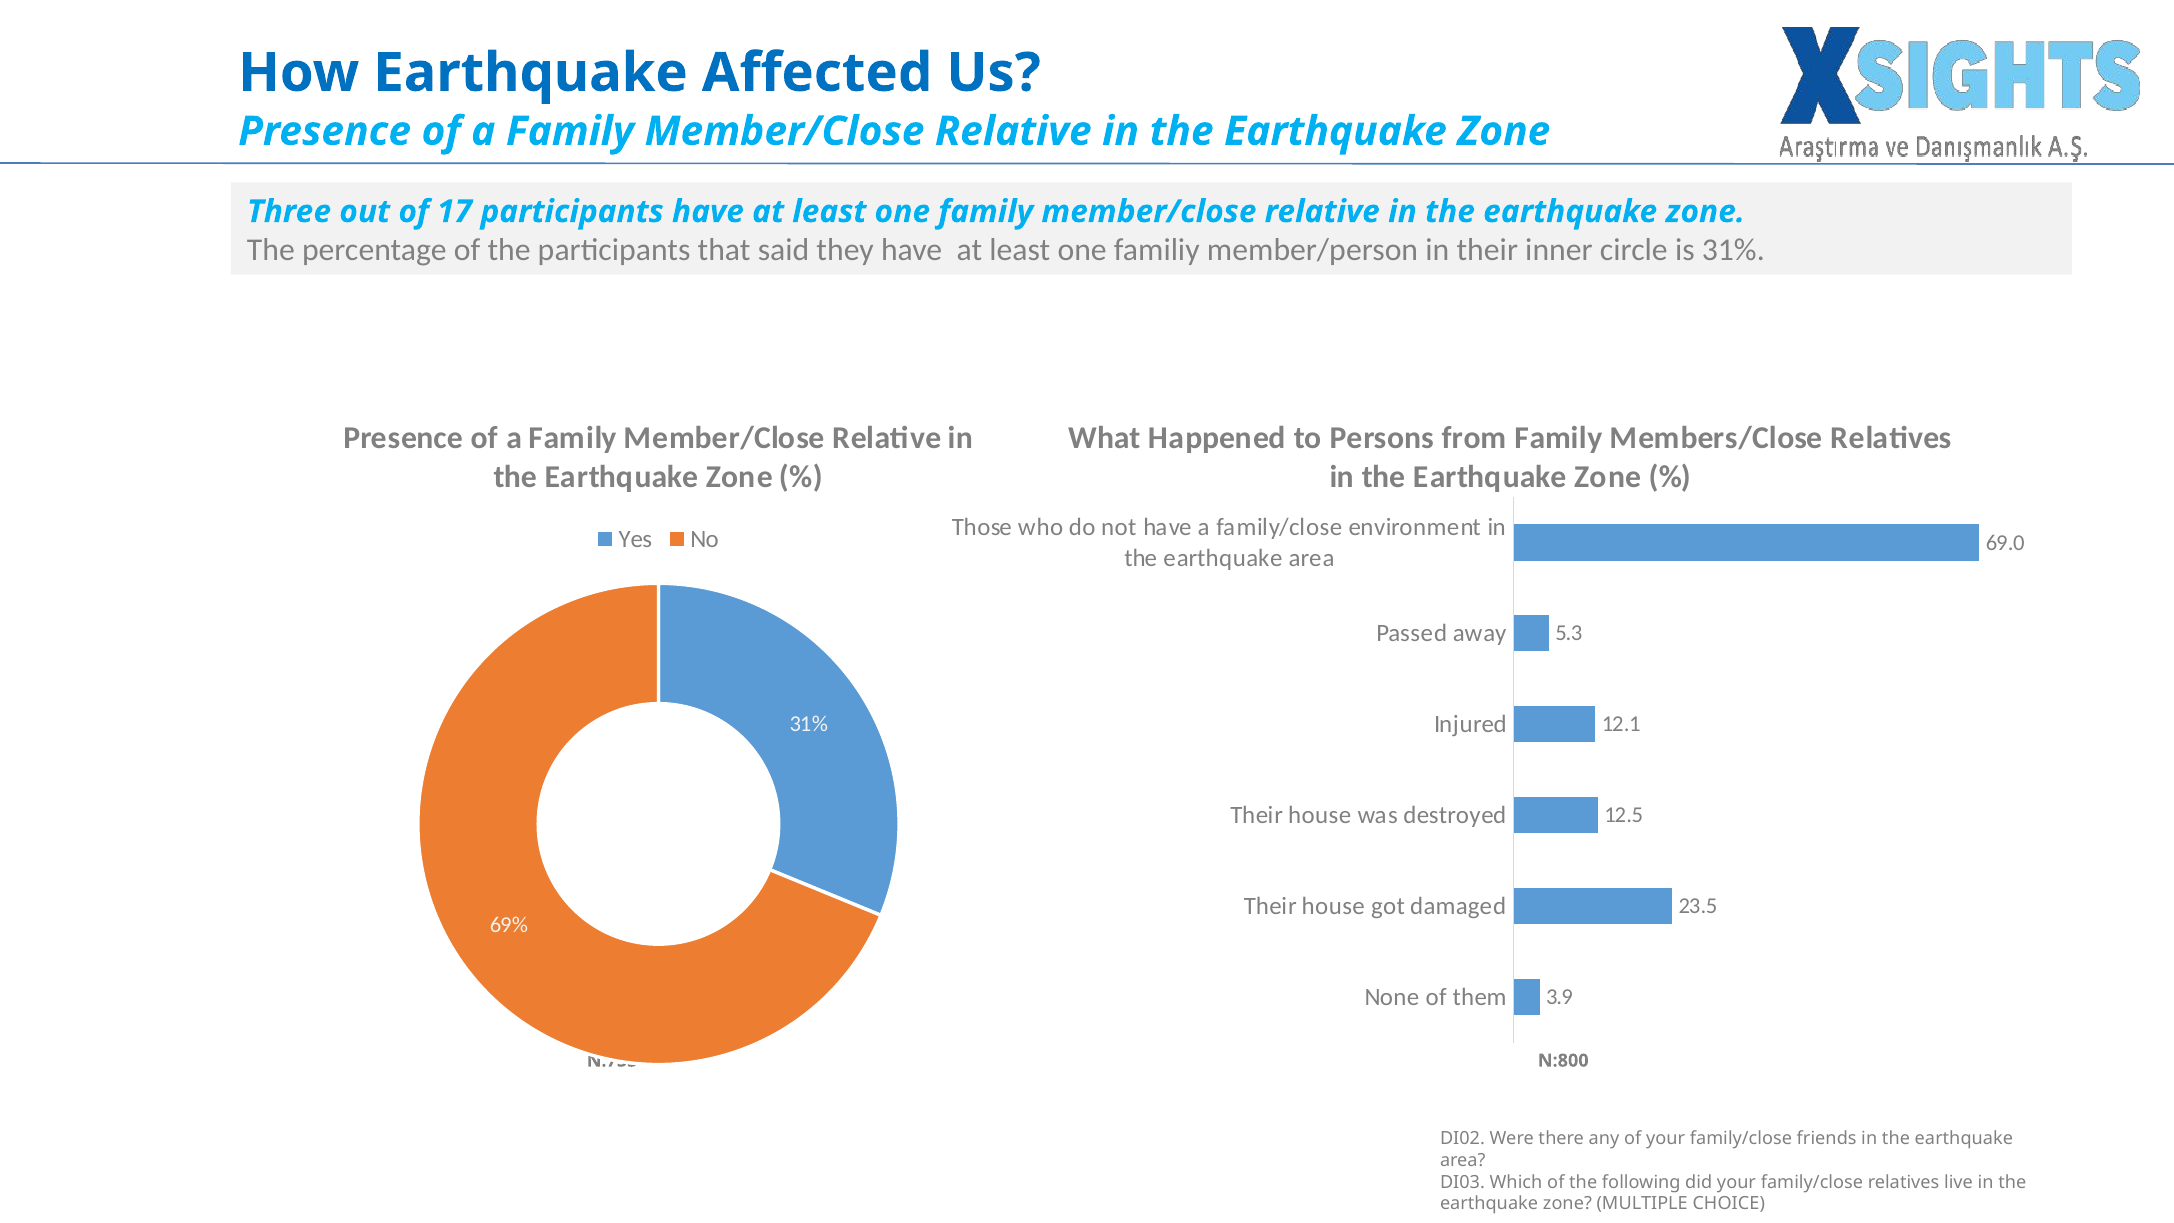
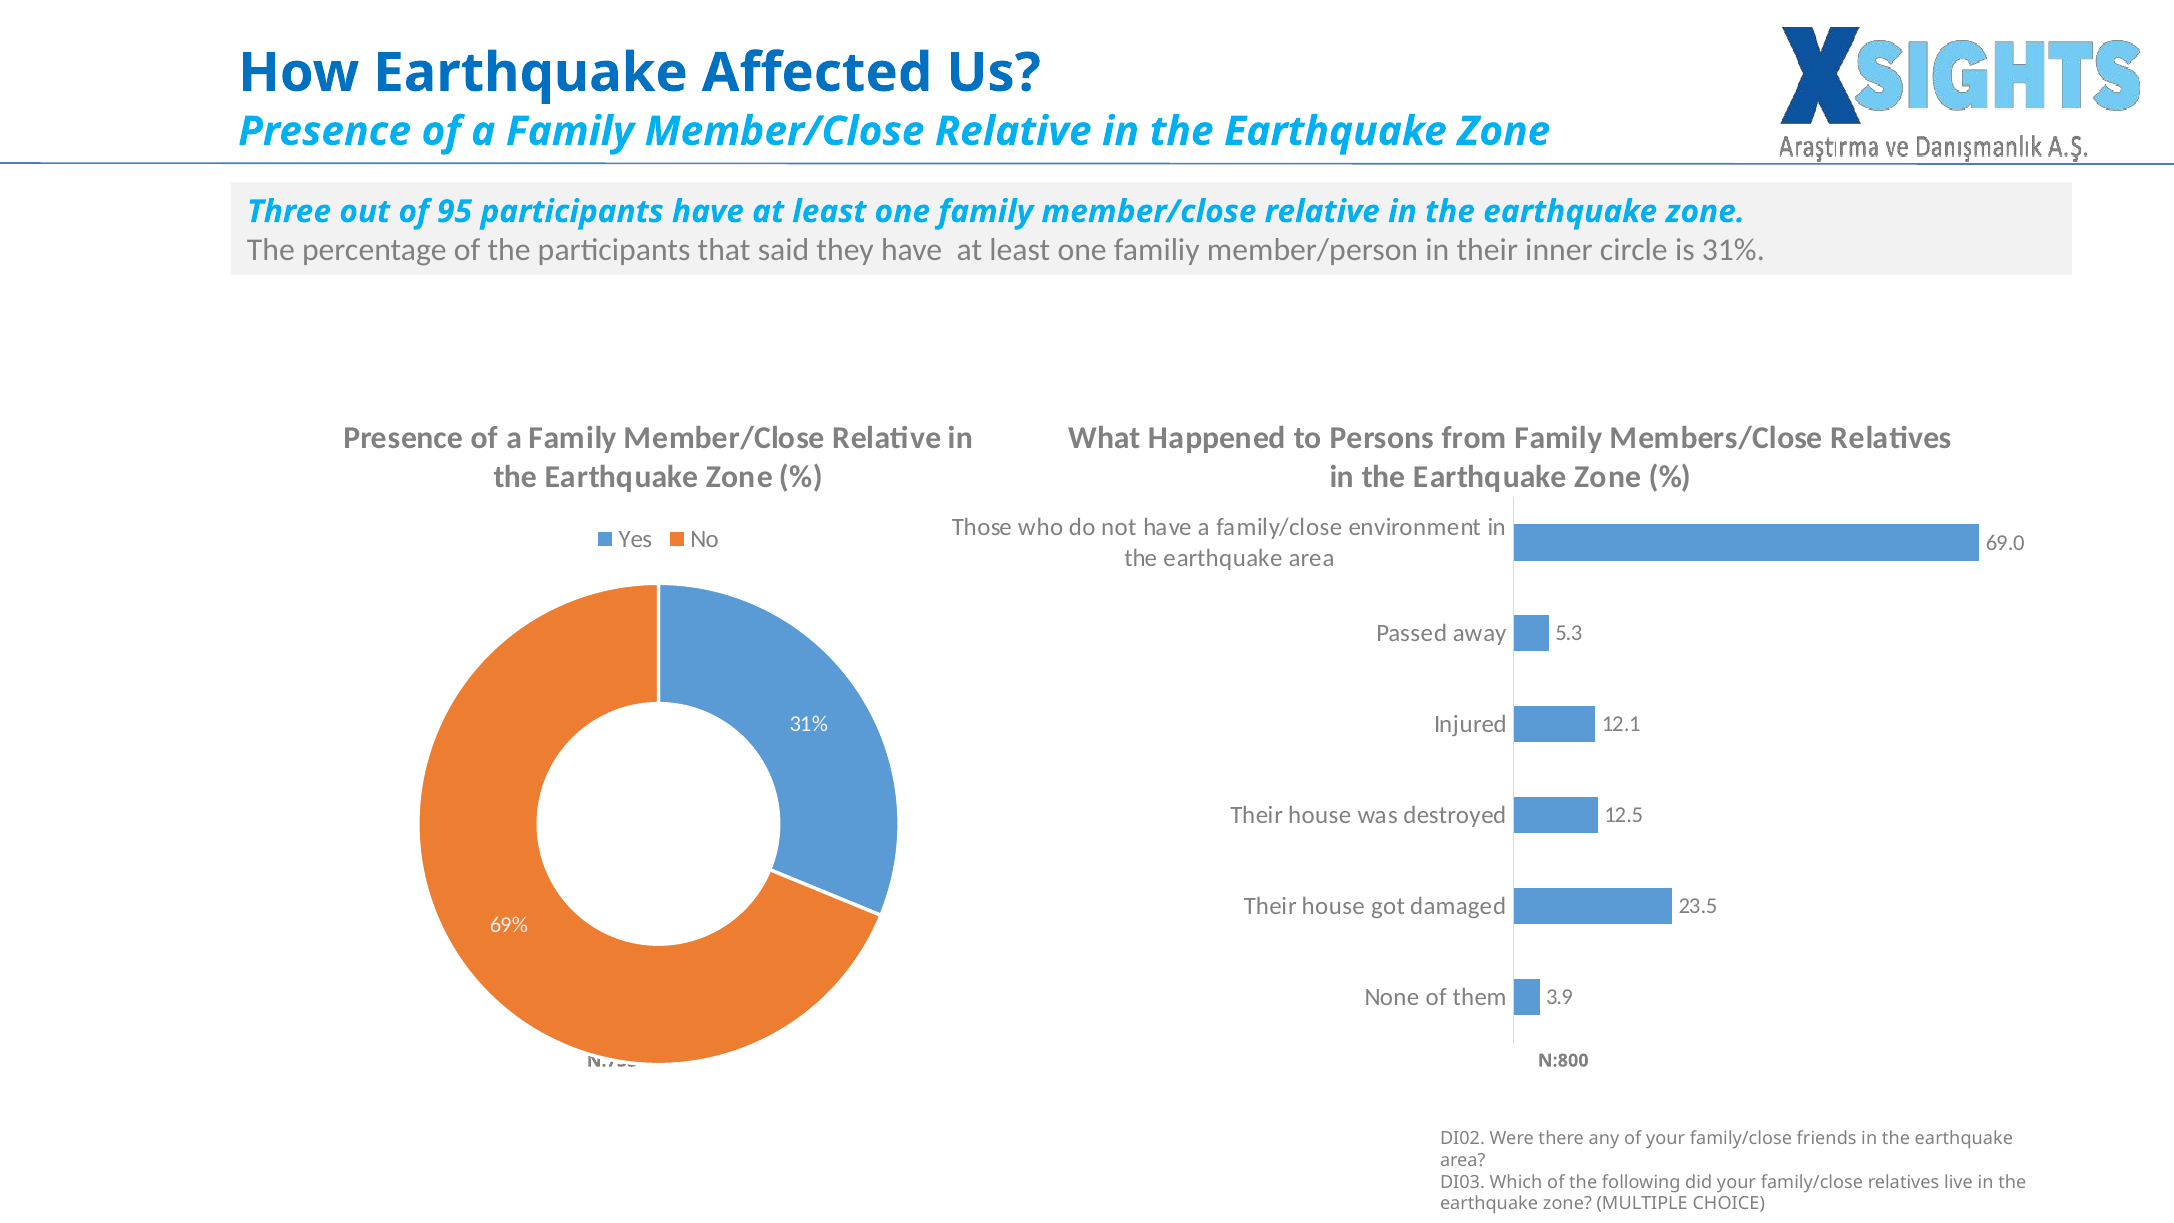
17: 17 -> 95
